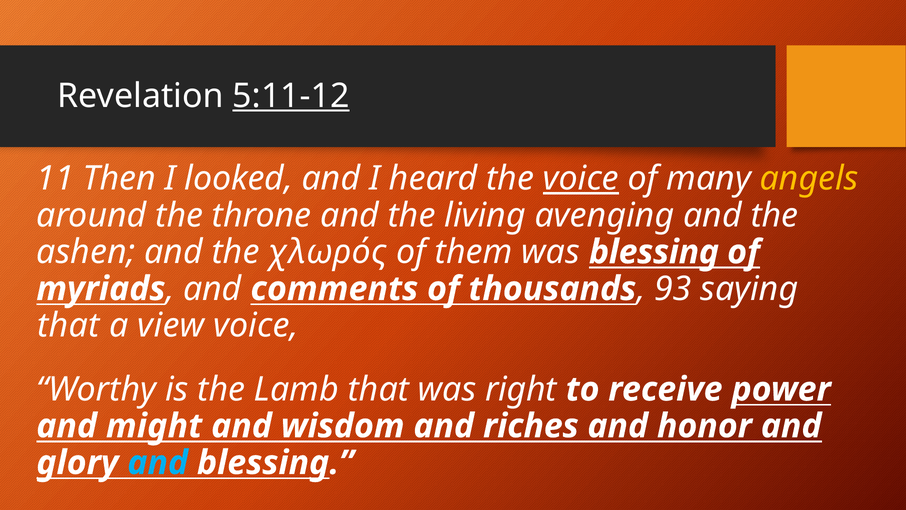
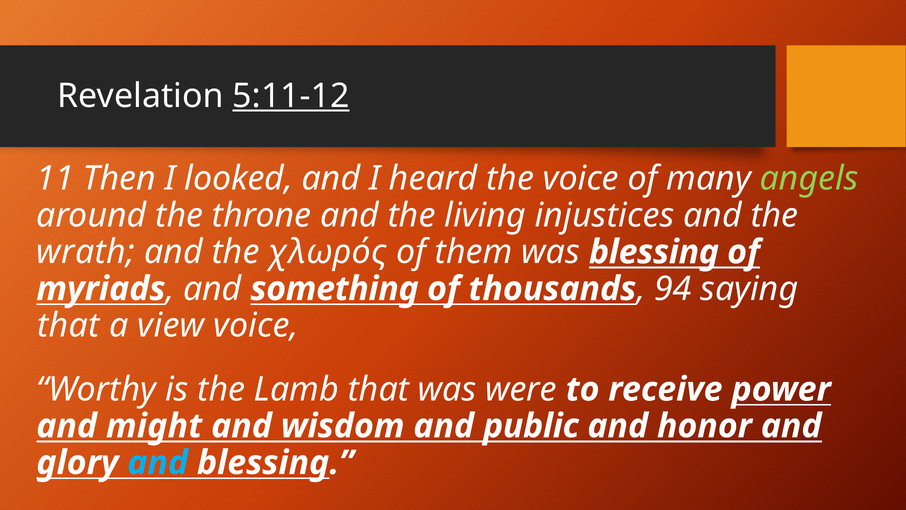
voice at (581, 179) underline: present -> none
angels colour: yellow -> light green
avenging: avenging -> injustices
ashen: ashen -> wrath
comments: comments -> something
93: 93 -> 94
right: right -> were
riches: riches -> public
